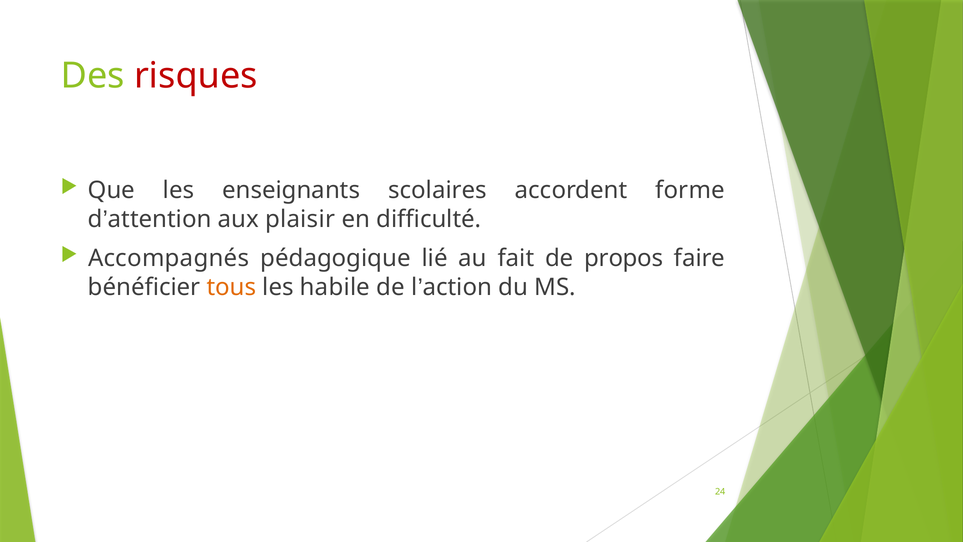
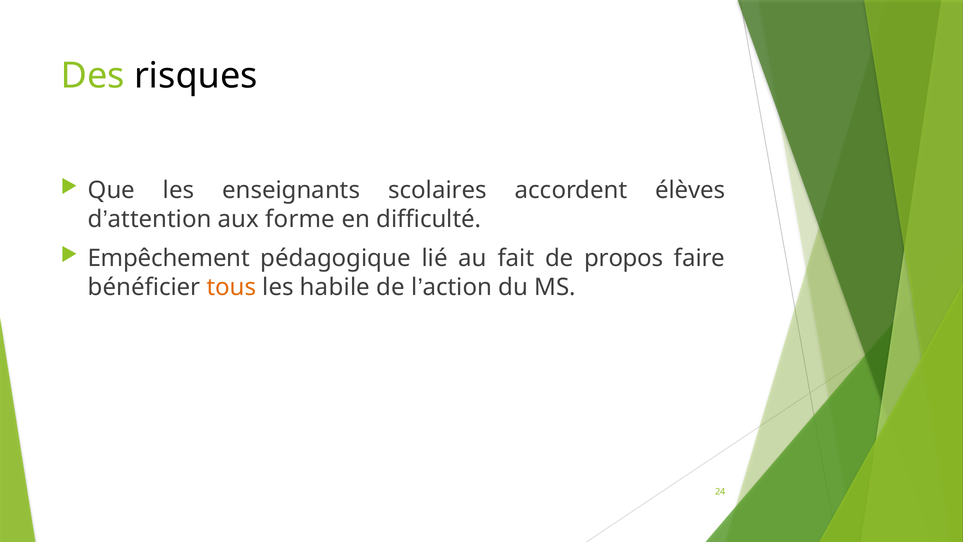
risques colour: red -> black
forme: forme -> élèves
plaisir: plaisir -> forme
Accompagnés: Accompagnés -> Empêchement
